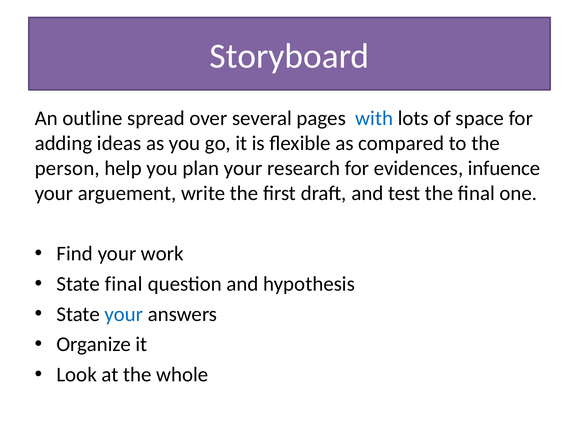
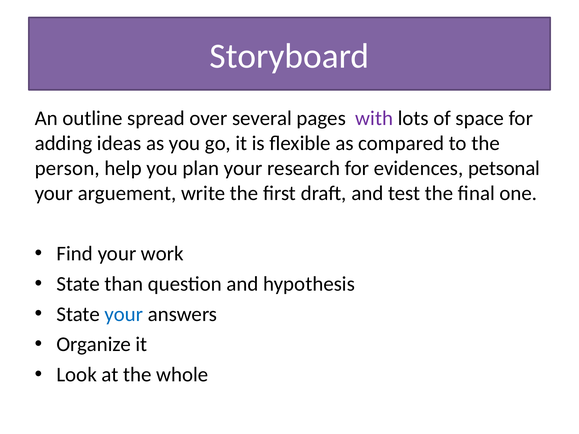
with colour: blue -> purple
infuence: infuence -> petsonal
State final: final -> than
